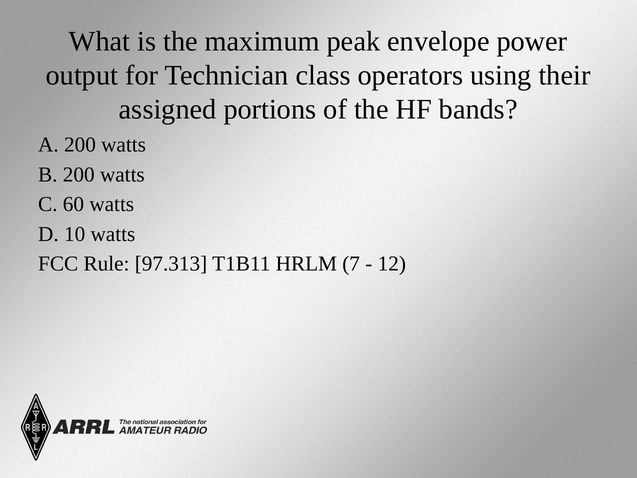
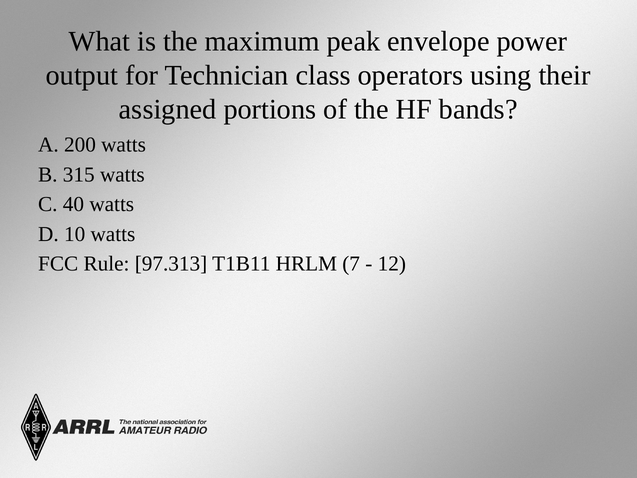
B 200: 200 -> 315
60: 60 -> 40
